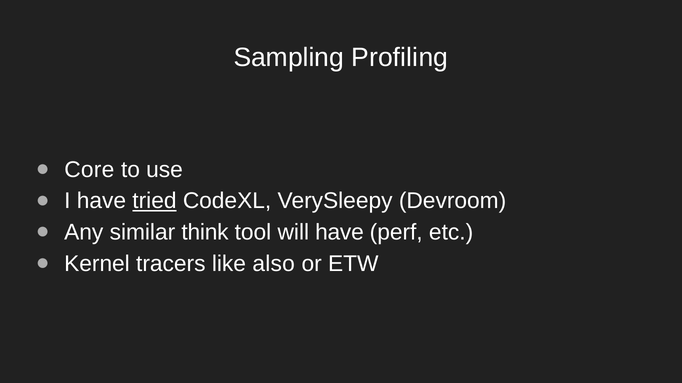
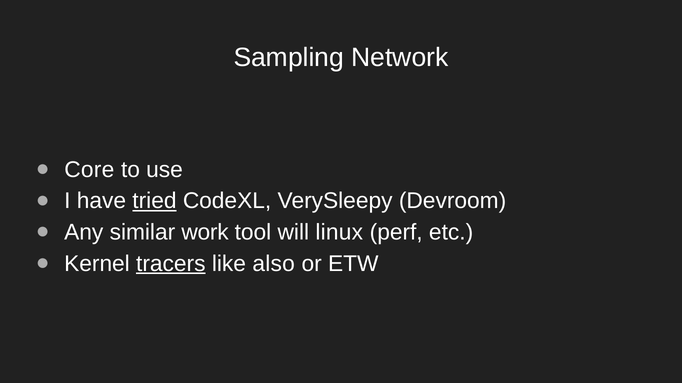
Profiling: Profiling -> Network
think: think -> work
will have: have -> linux
tracers underline: none -> present
